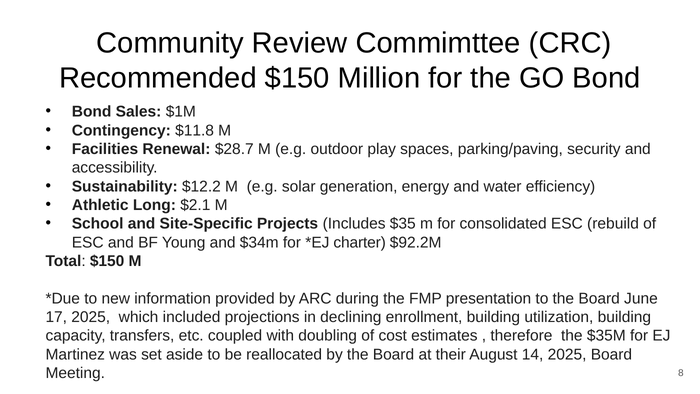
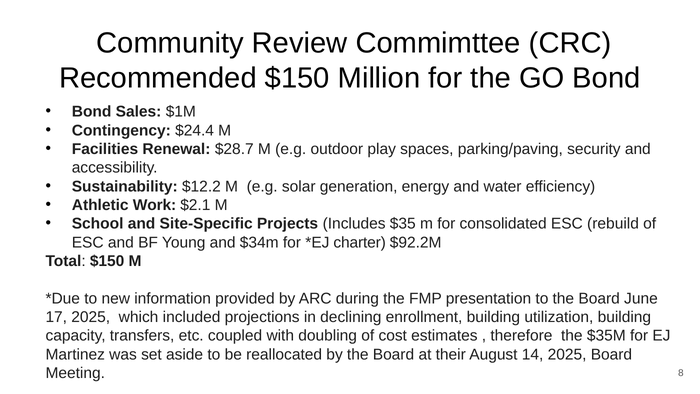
$11.8: $11.8 -> $24.4
Long: Long -> Work
